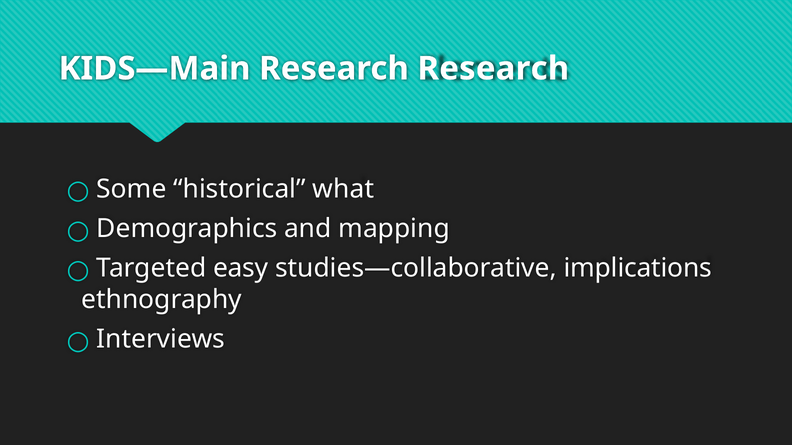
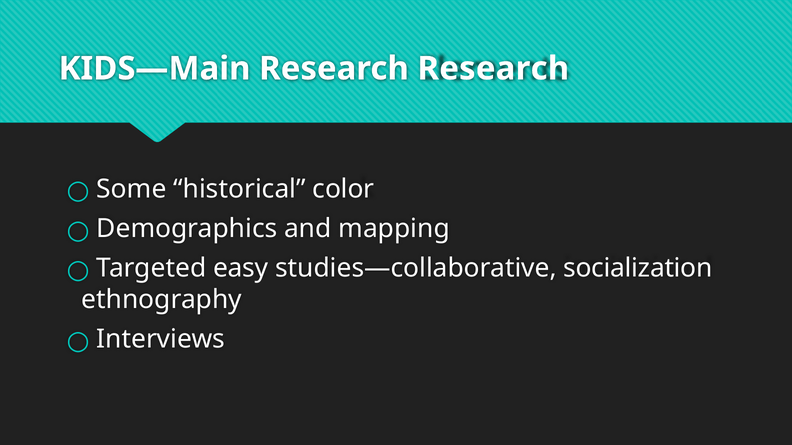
what: what -> color
implications: implications -> socialization
